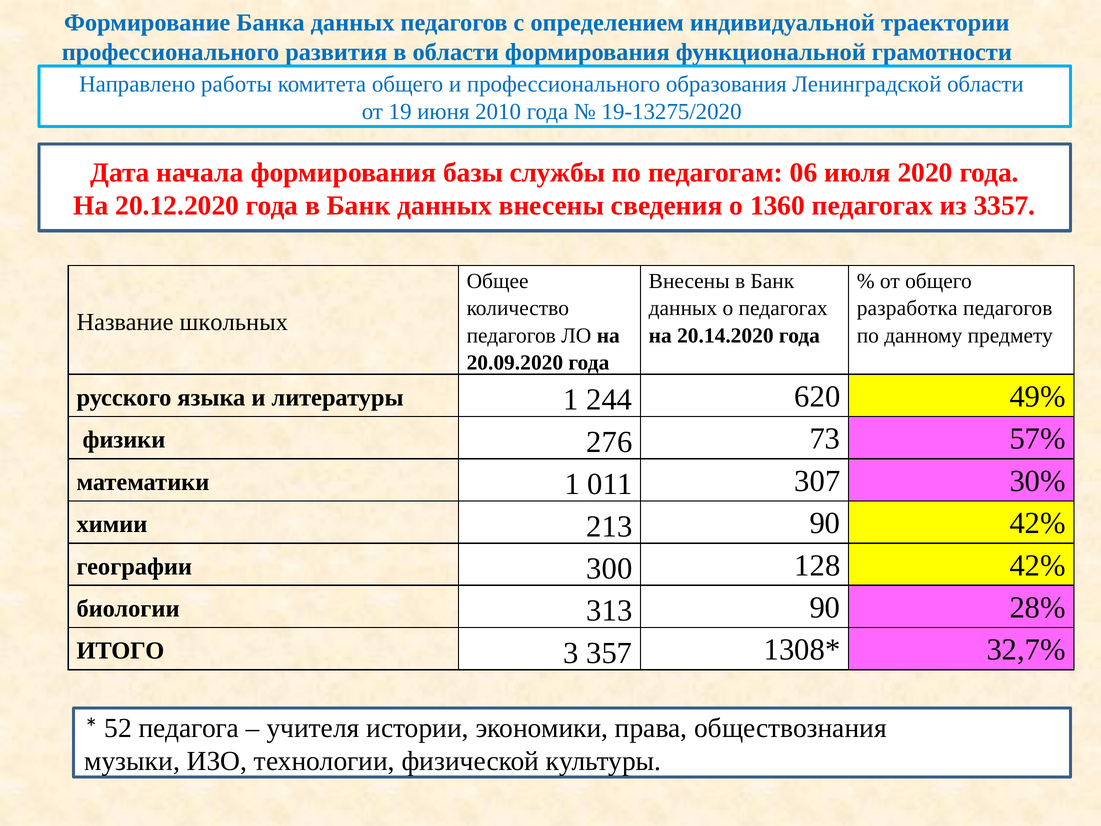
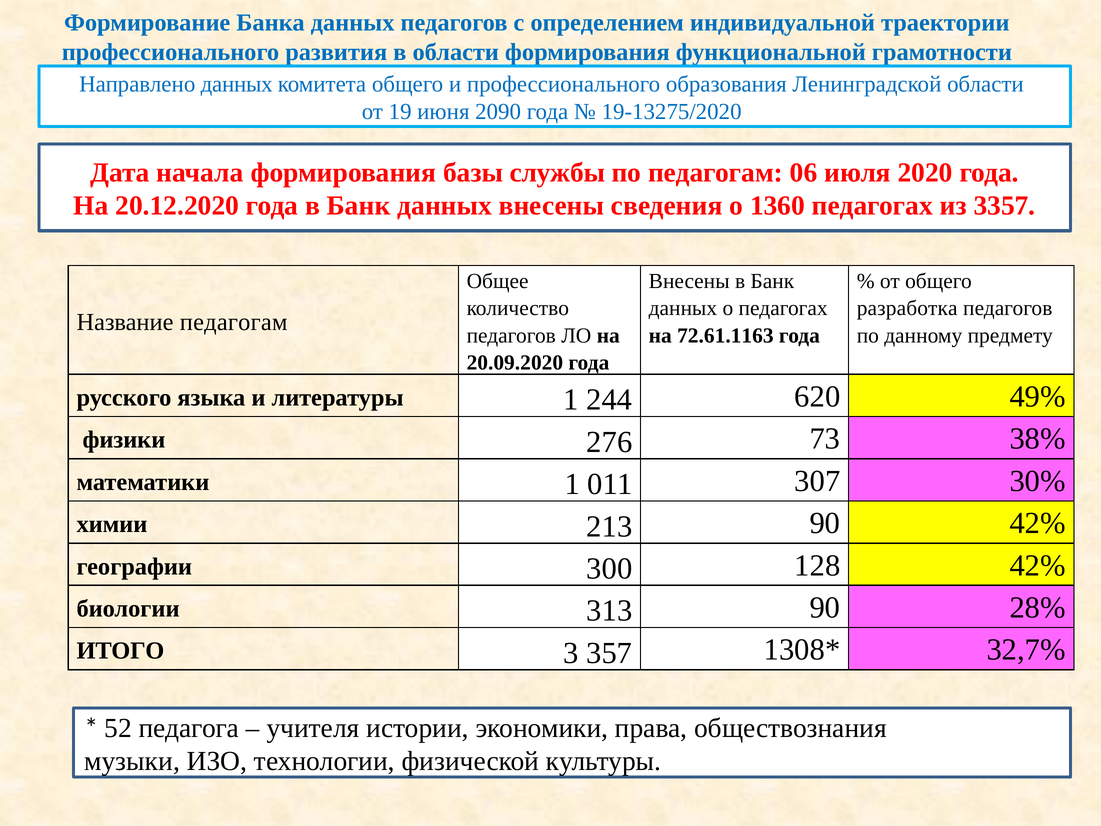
Направлено работы: работы -> данных
2010: 2010 -> 2090
Название школьных: школьных -> педагогам
20.14.2020: 20.14.2020 -> 72.61.1163
57%: 57% -> 38%
